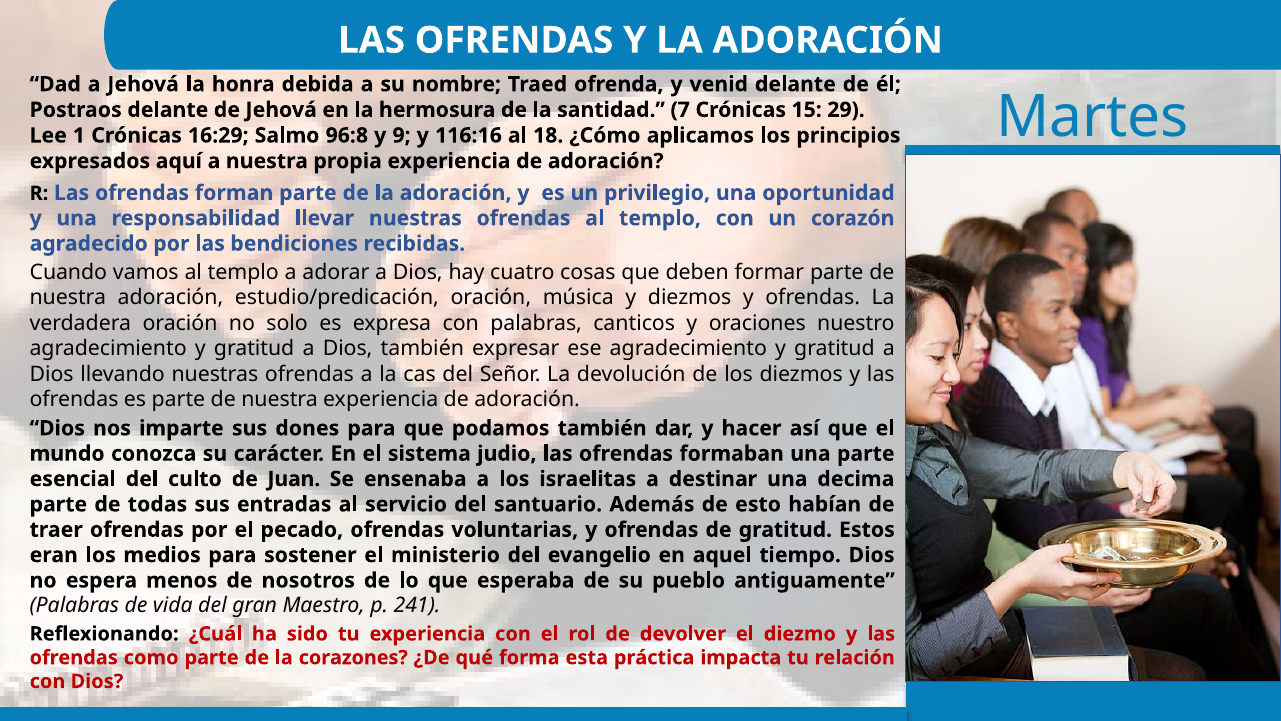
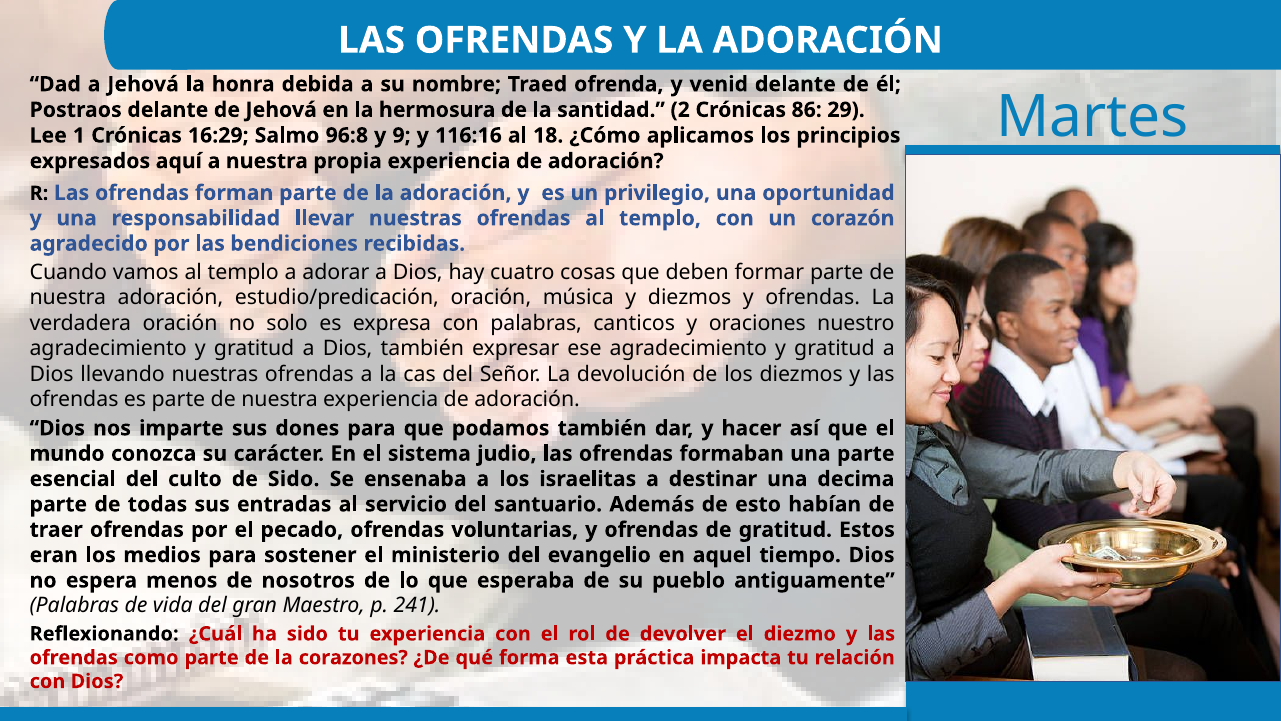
7: 7 -> 2
15: 15 -> 86
de Juan: Juan -> Sido
